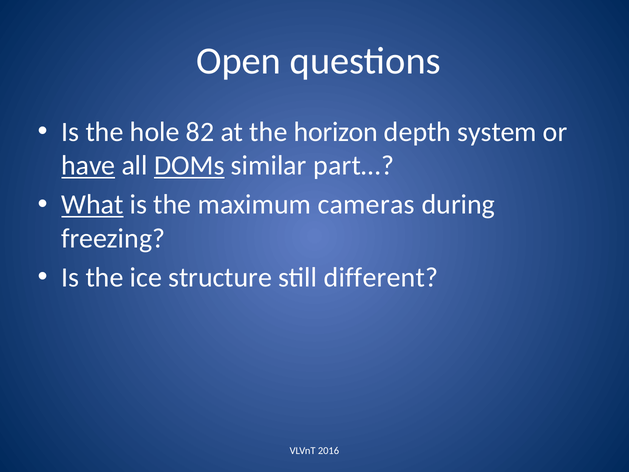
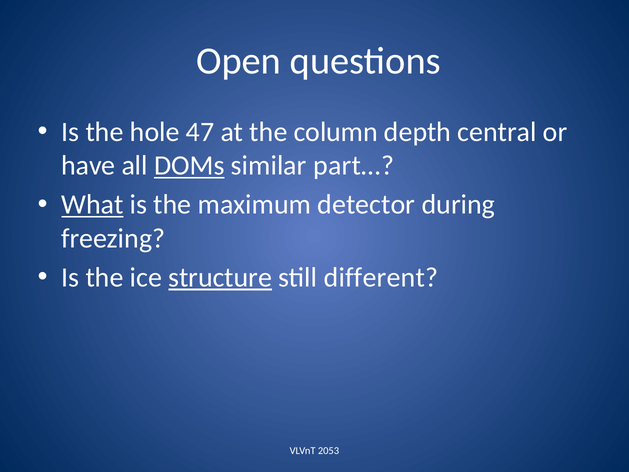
82: 82 -> 47
horizon: horizon -> column
system: system -> central
have underline: present -> none
cameras: cameras -> detector
structure underline: none -> present
2016: 2016 -> 2053
